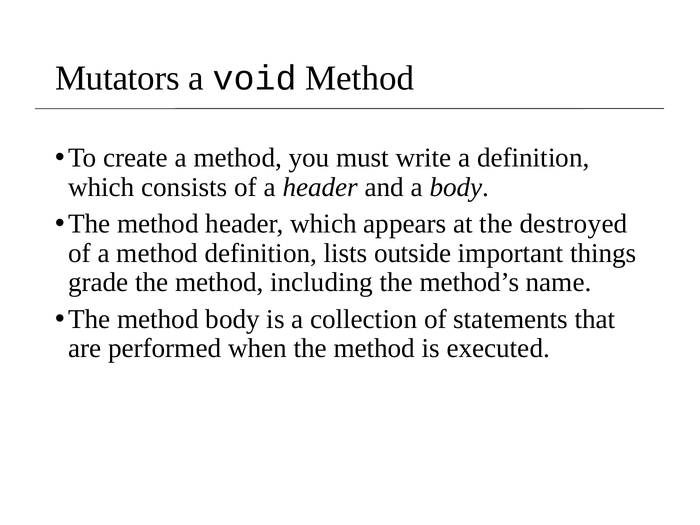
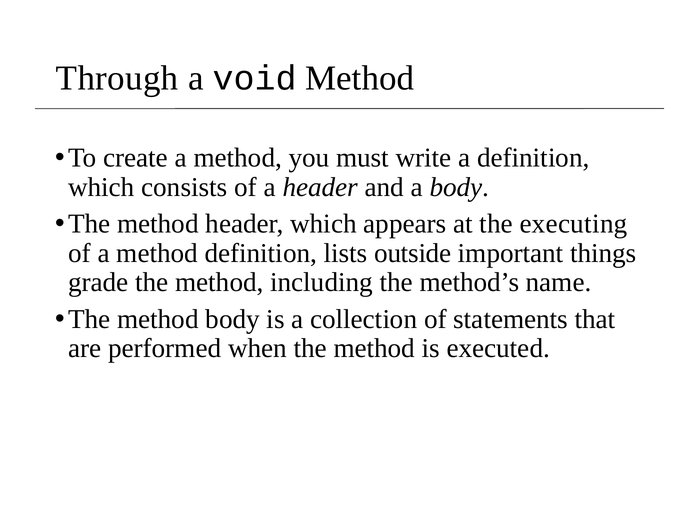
Mutators: Mutators -> Through
destroyed: destroyed -> executing
